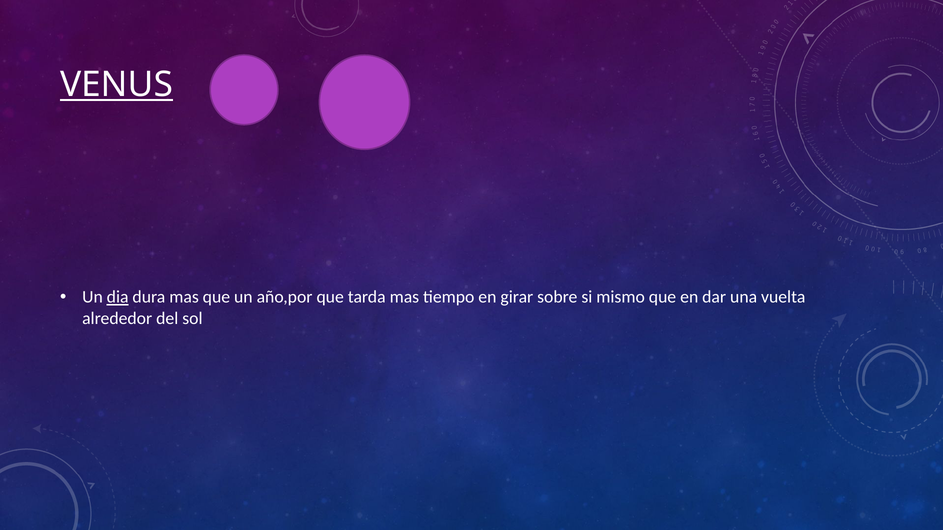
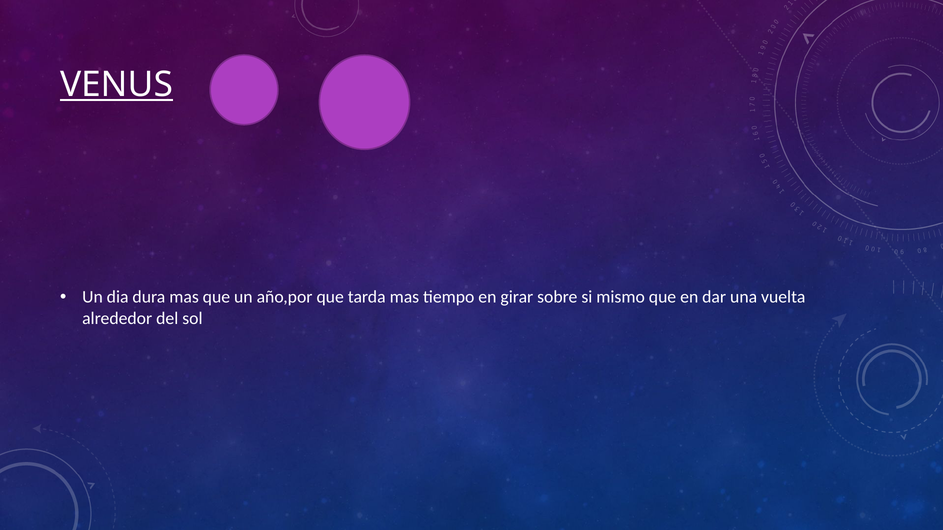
dia underline: present -> none
